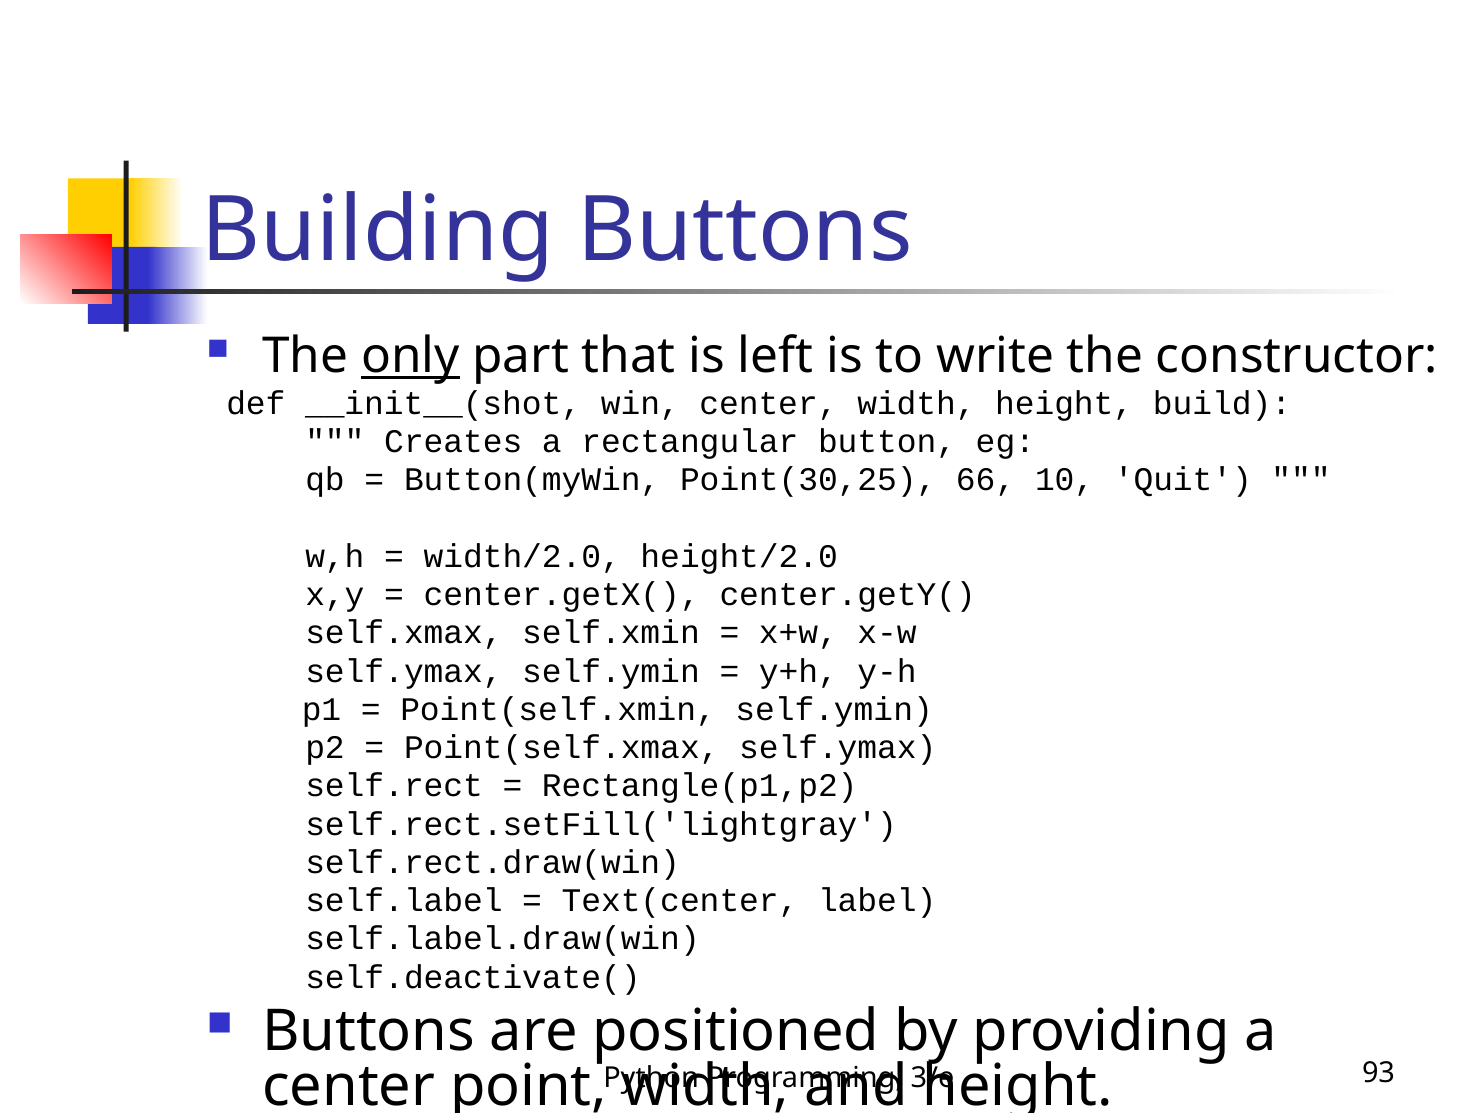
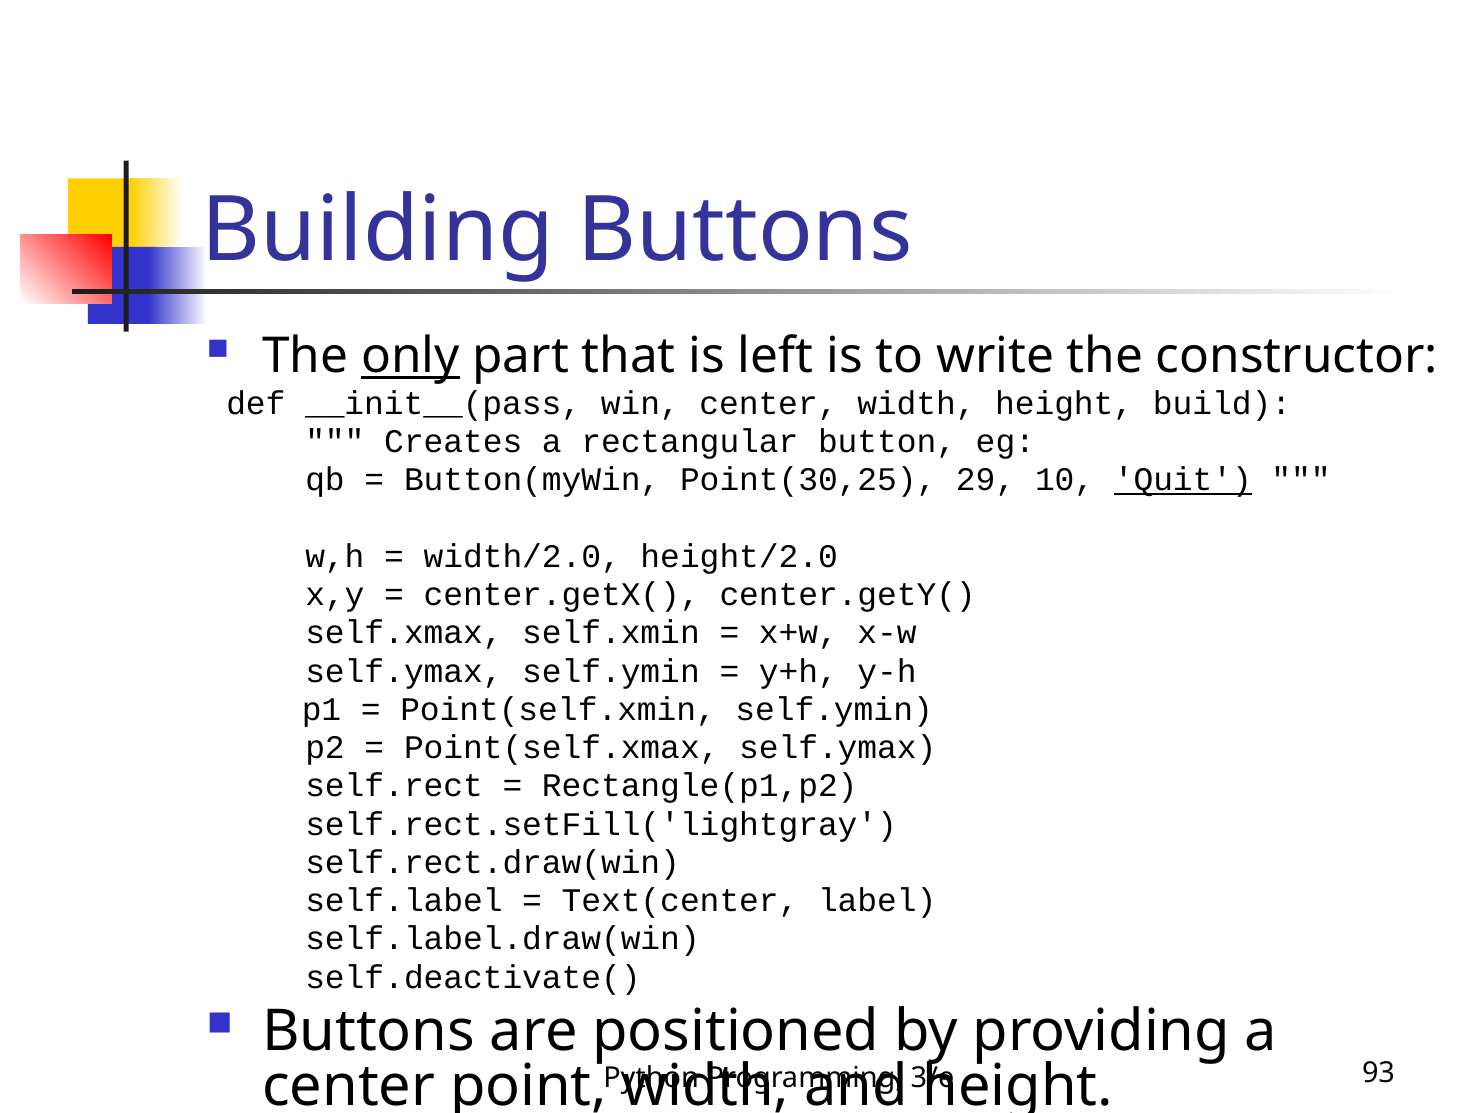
__init__(shot: __init__(shot -> __init__(pass
66: 66 -> 29
Quit underline: none -> present
